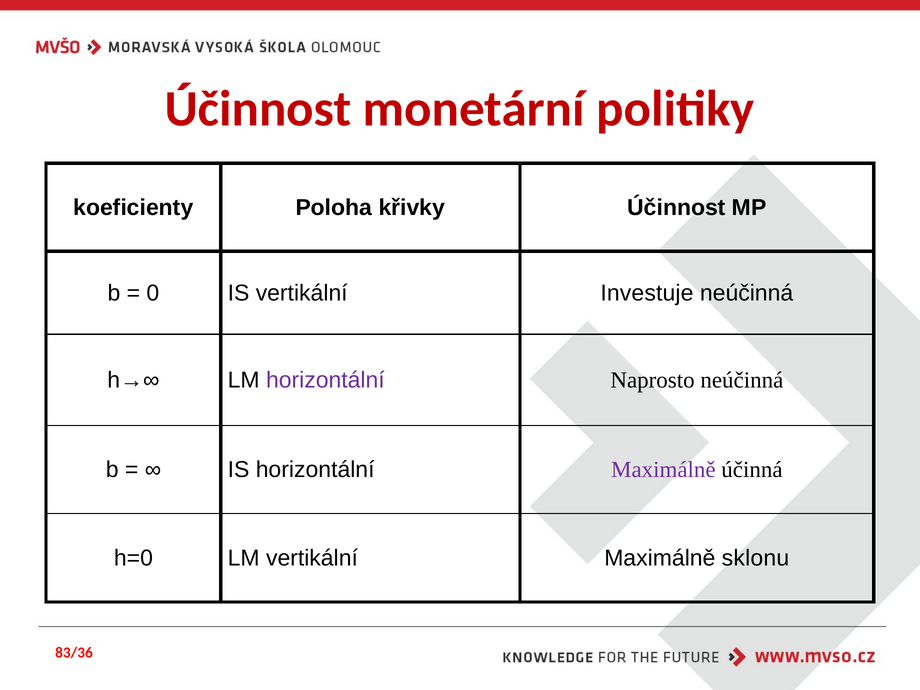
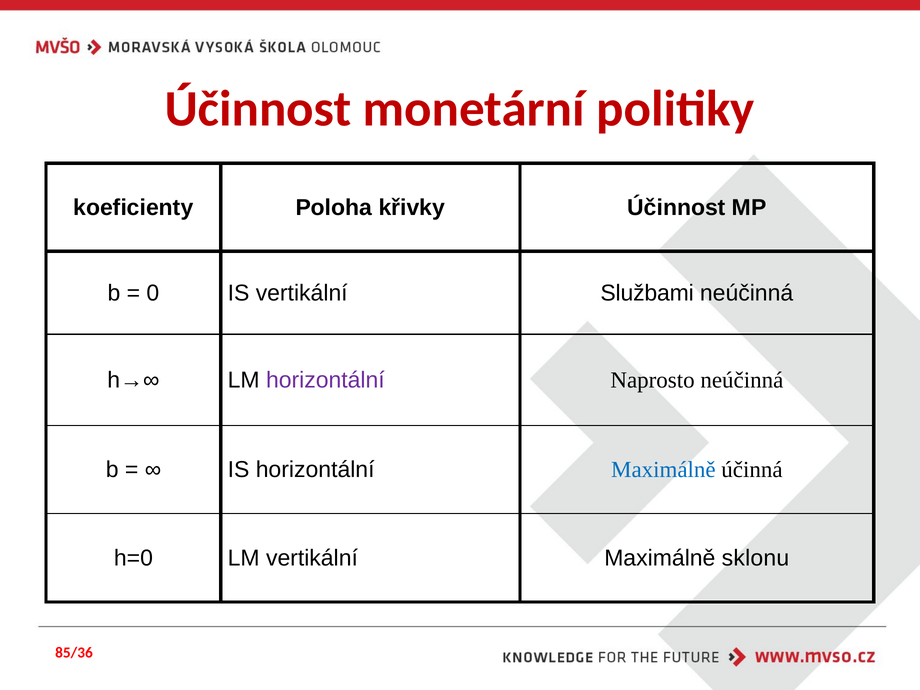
Investuje: Investuje -> Službami
Maximálně at (663, 470) colour: purple -> blue
83/36: 83/36 -> 85/36
